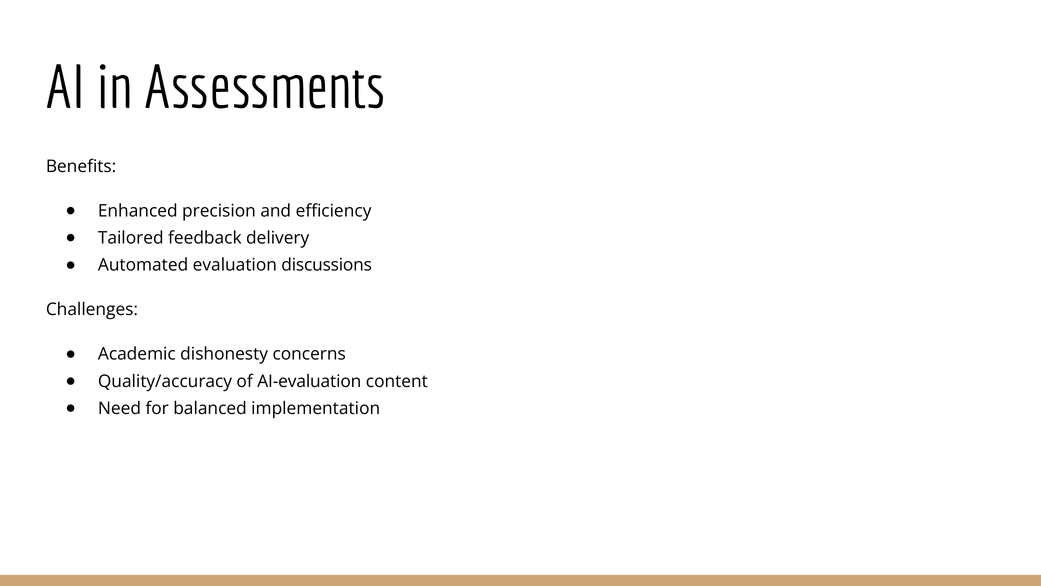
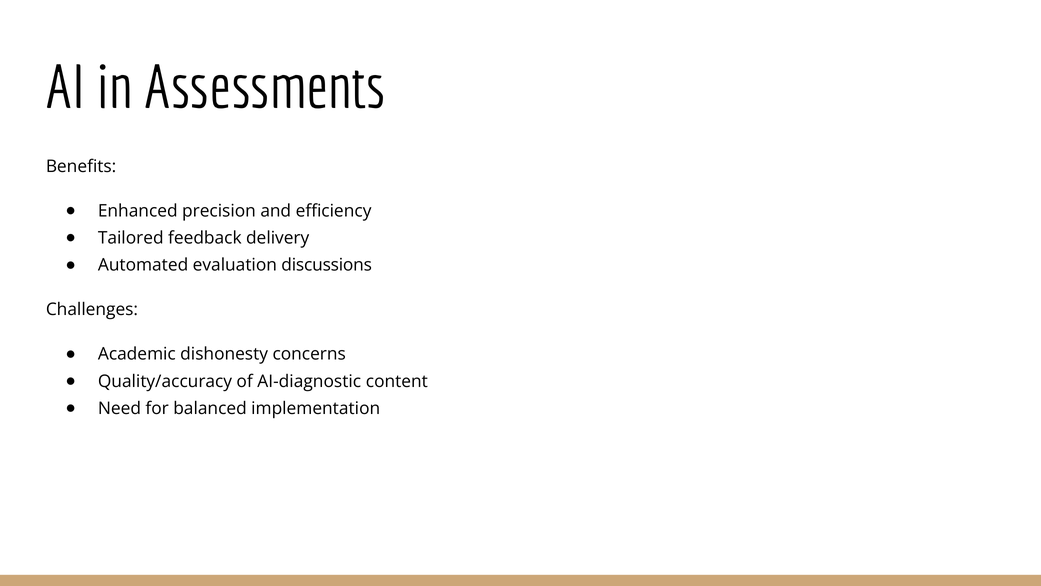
AI-evaluation: AI-evaluation -> AI-diagnostic
